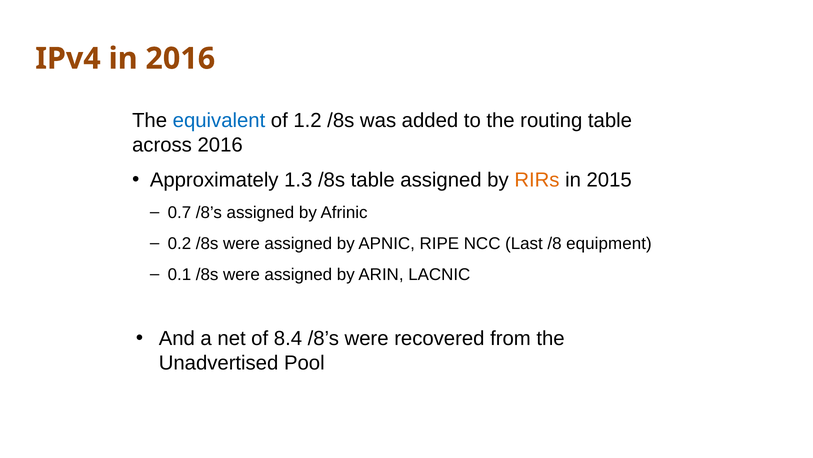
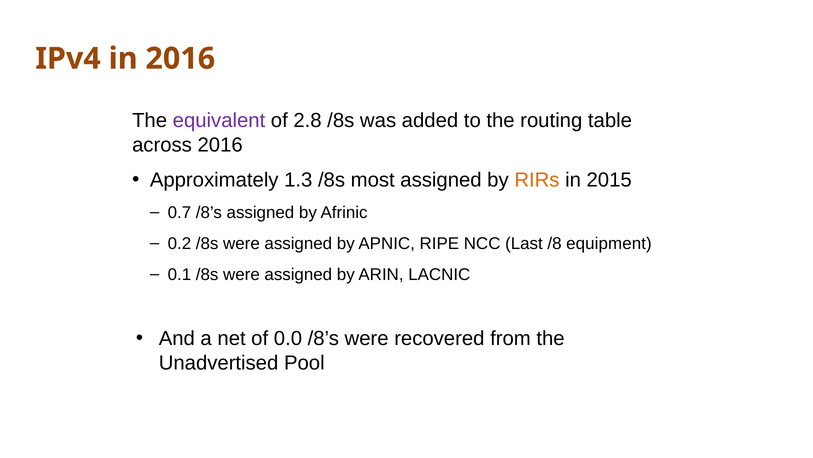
equivalent colour: blue -> purple
1.2: 1.2 -> 2.8
/8s table: table -> most
8.4: 8.4 -> 0.0
